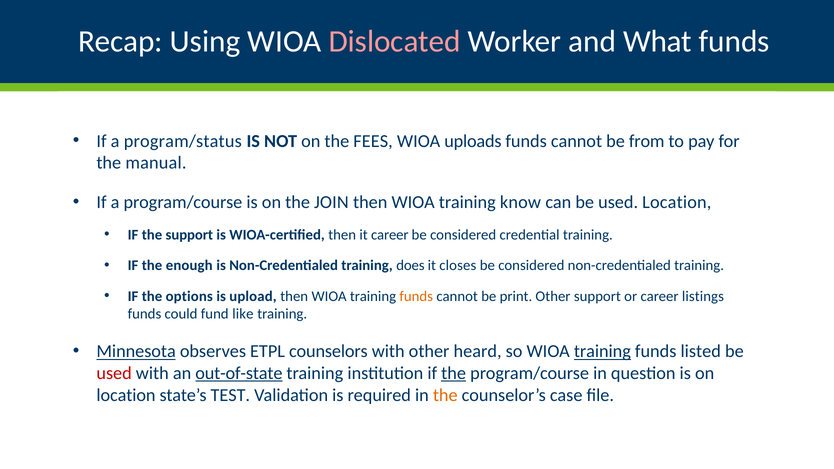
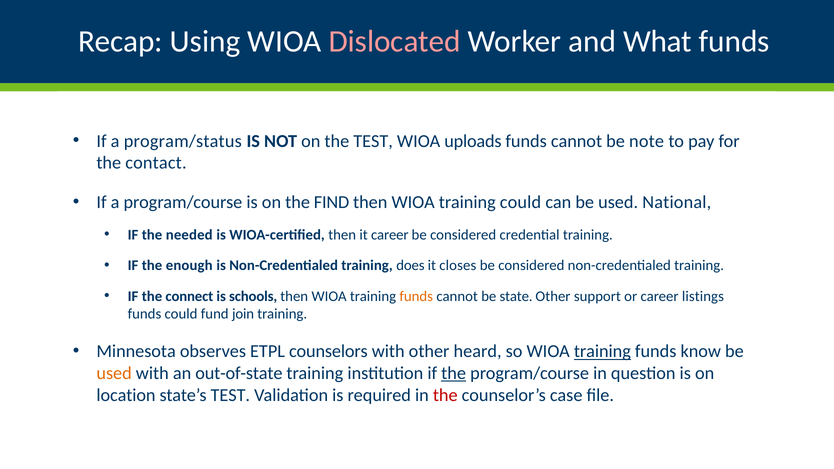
the FEES: FEES -> TEST
from: from -> note
manual: manual -> contact
JOIN: JOIN -> FIND
training know: know -> could
used Location: Location -> National
the support: support -> needed
options: options -> connect
upload: upload -> schools
print: print -> state
like: like -> join
Minnesota underline: present -> none
listed: listed -> know
used at (114, 373) colour: red -> orange
out-of-state underline: present -> none
the at (445, 395) colour: orange -> red
